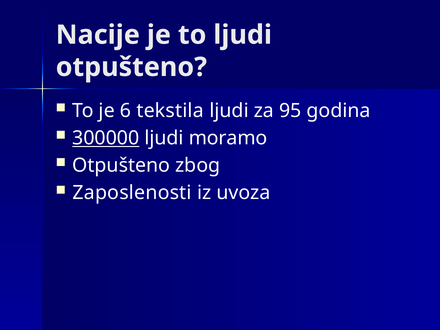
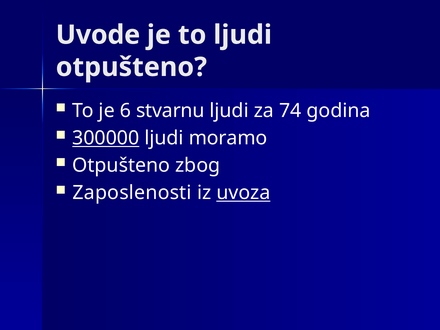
Nacije: Nacije -> Uvode
tekstila: tekstila -> stvarnu
95: 95 -> 74
uvoza underline: none -> present
